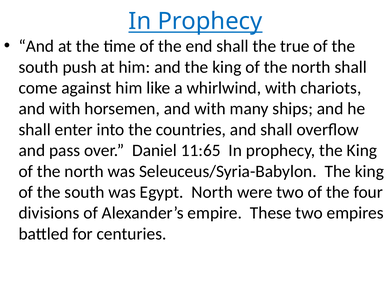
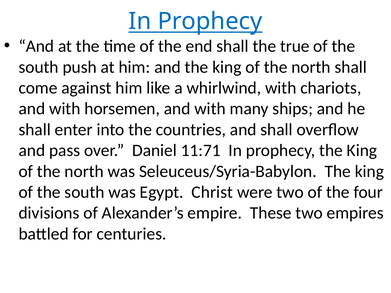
11:65: 11:65 -> 11:71
Egypt North: North -> Christ
